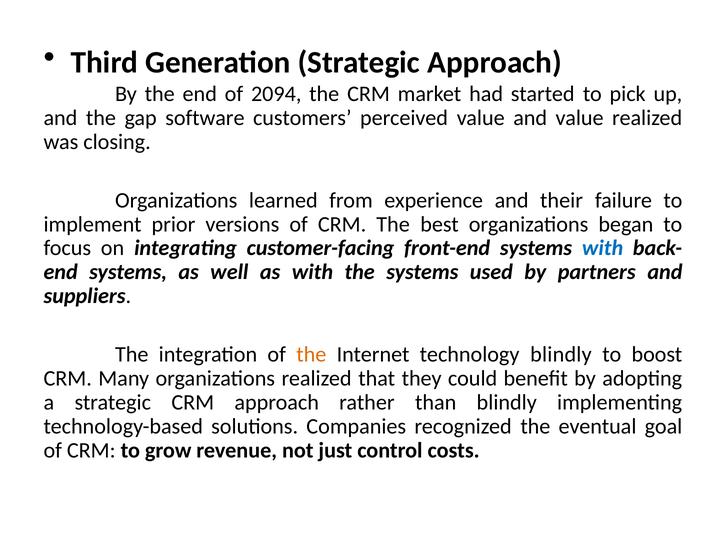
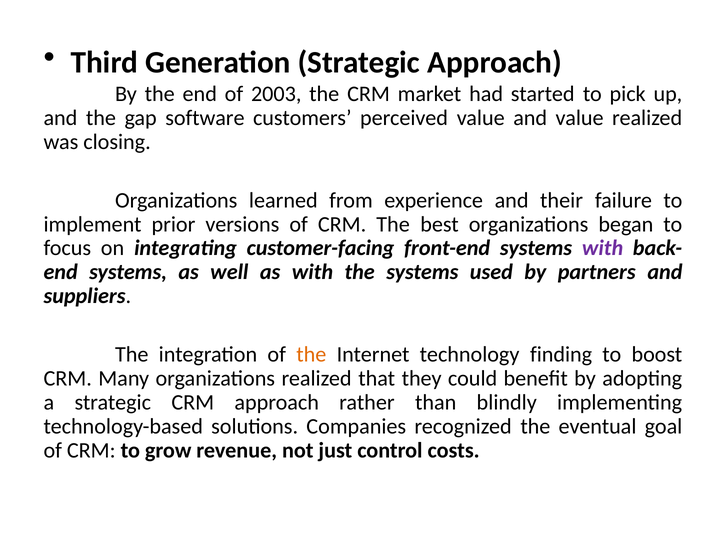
2094: 2094 -> 2003
with at (603, 248) colour: blue -> purple
technology blindly: blindly -> finding
